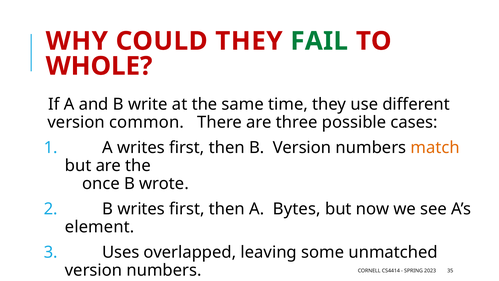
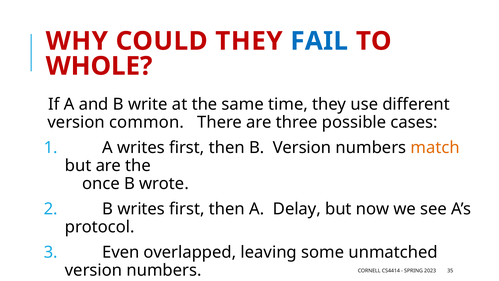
FAIL colour: green -> blue
Bytes: Bytes -> Delay
element: element -> protocol
Uses: Uses -> Even
